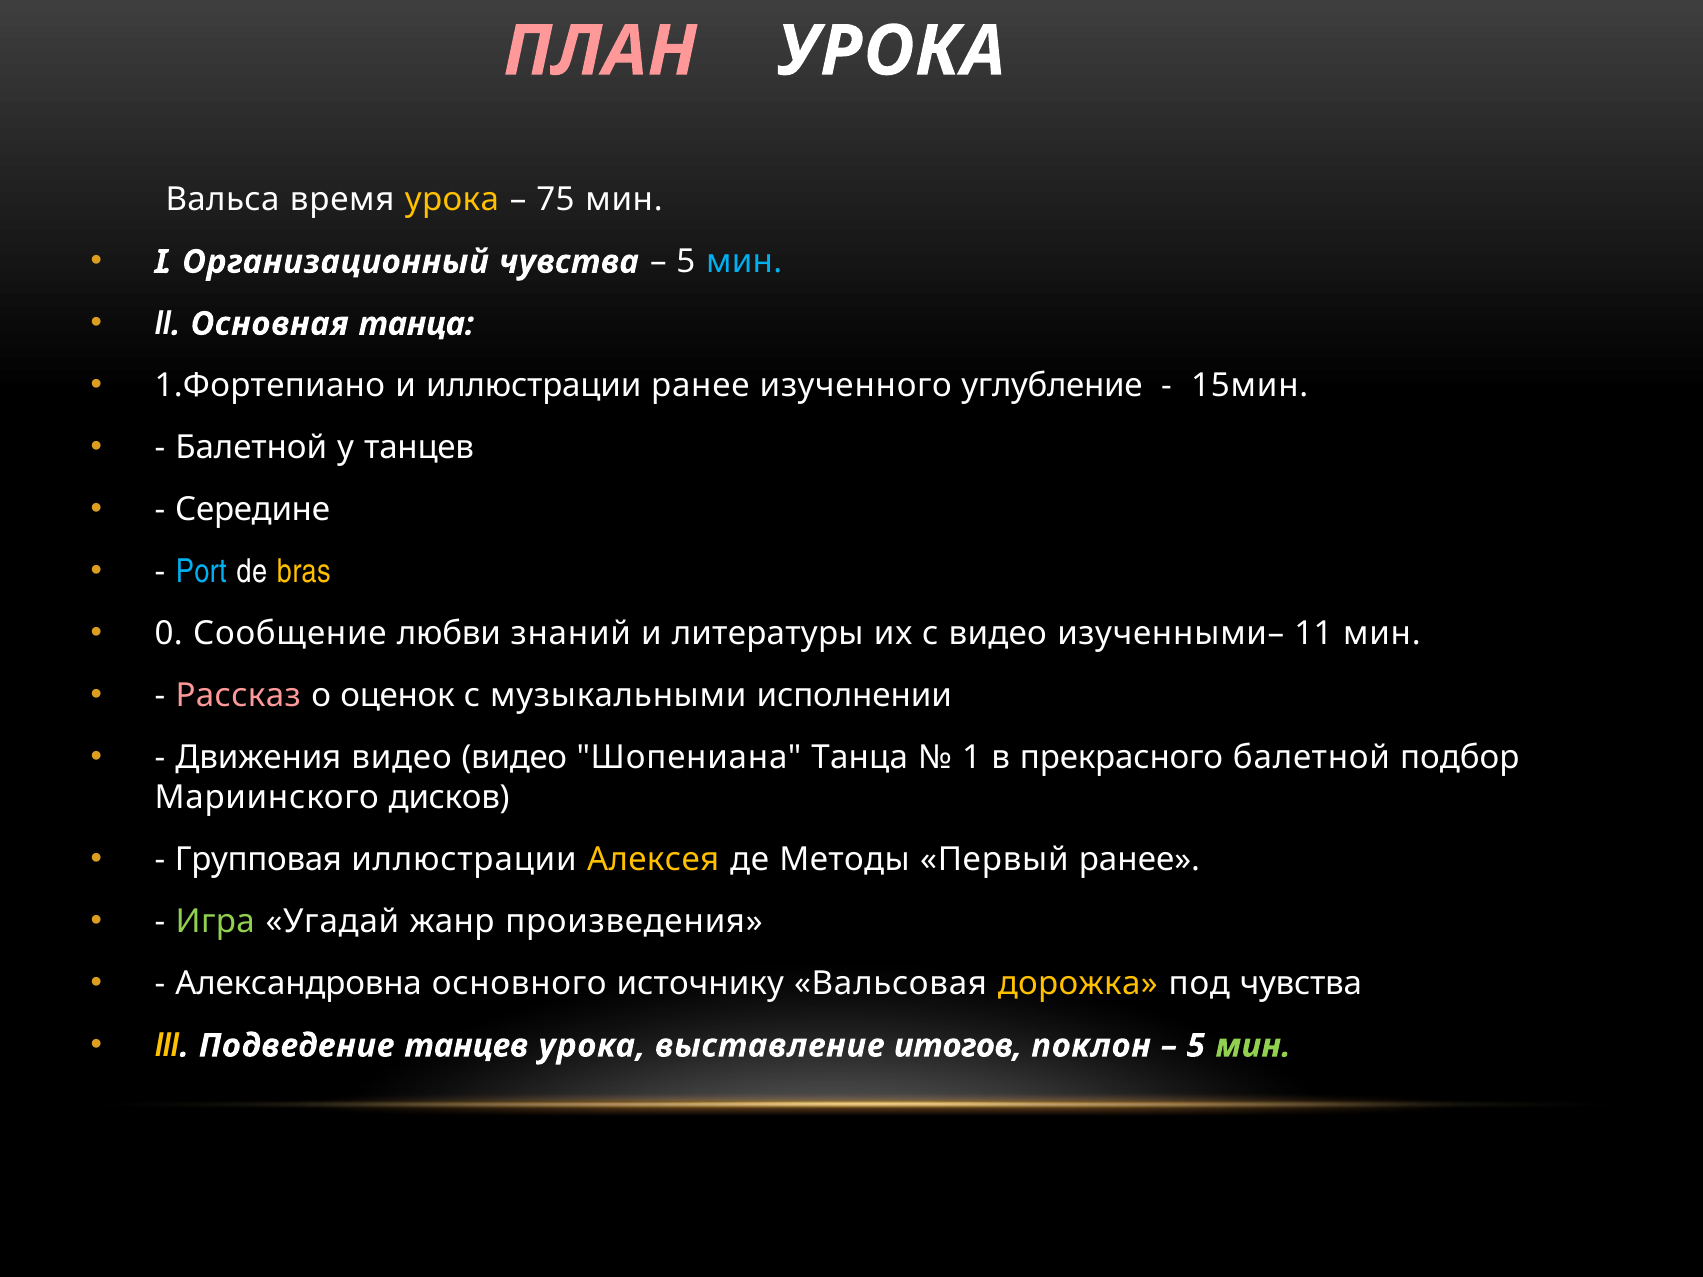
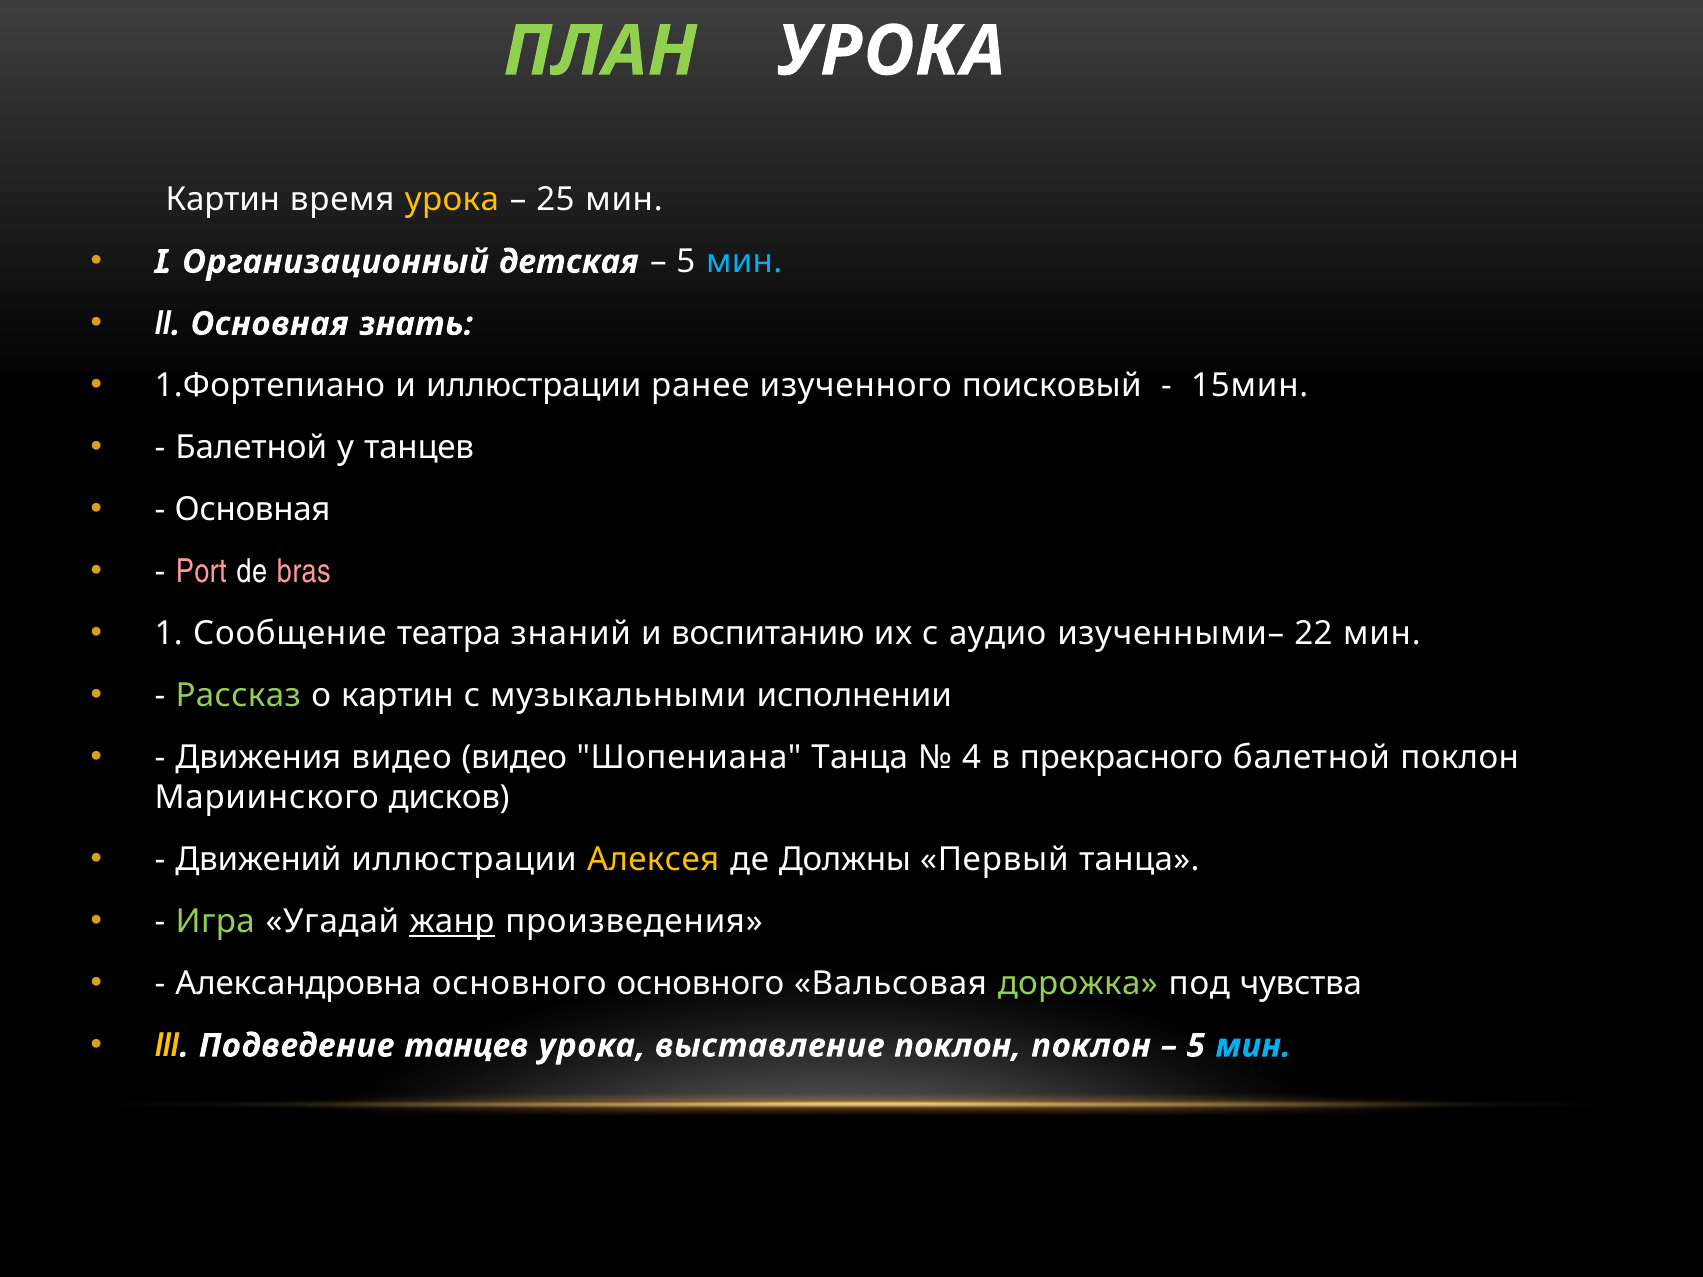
ПЛАН colour: pink -> light green
Вальса at (223, 200): Вальса -> Картин
75: 75 -> 25
Организационный чувства: чувства -> детская
Основная танца: танца -> знать
углубление: углубление -> поисковый
Середине at (253, 510): Середине -> Основная
Port colour: light blue -> pink
bras colour: yellow -> pink
0: 0 -> 1
любви: любви -> театра
литературы: литературы -> воспитанию
с видео: видео -> аудио
11: 11 -> 22
Рассказ colour: pink -> light green
о оценок: оценок -> картин
1: 1 -> 4
балетной подбор: подбор -> поклон
Групповая: Групповая -> Движений
Методы: Методы -> Должны
Первый ранее: ранее -> танца
жанр underline: none -> present
основного источнику: источнику -> основного
дорожка colour: yellow -> light green
выставление итогов: итогов -> поклон
мин at (1253, 1046) colour: light green -> light blue
